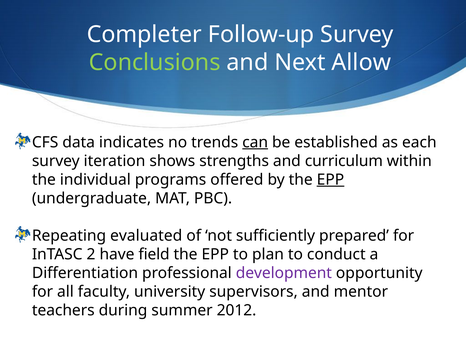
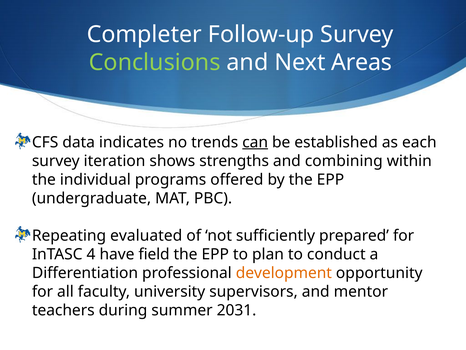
Allow: Allow -> Areas
curriculum: curriculum -> combining
EPP at (330, 179) underline: present -> none
2: 2 -> 4
development colour: purple -> orange
2012: 2012 -> 2031
